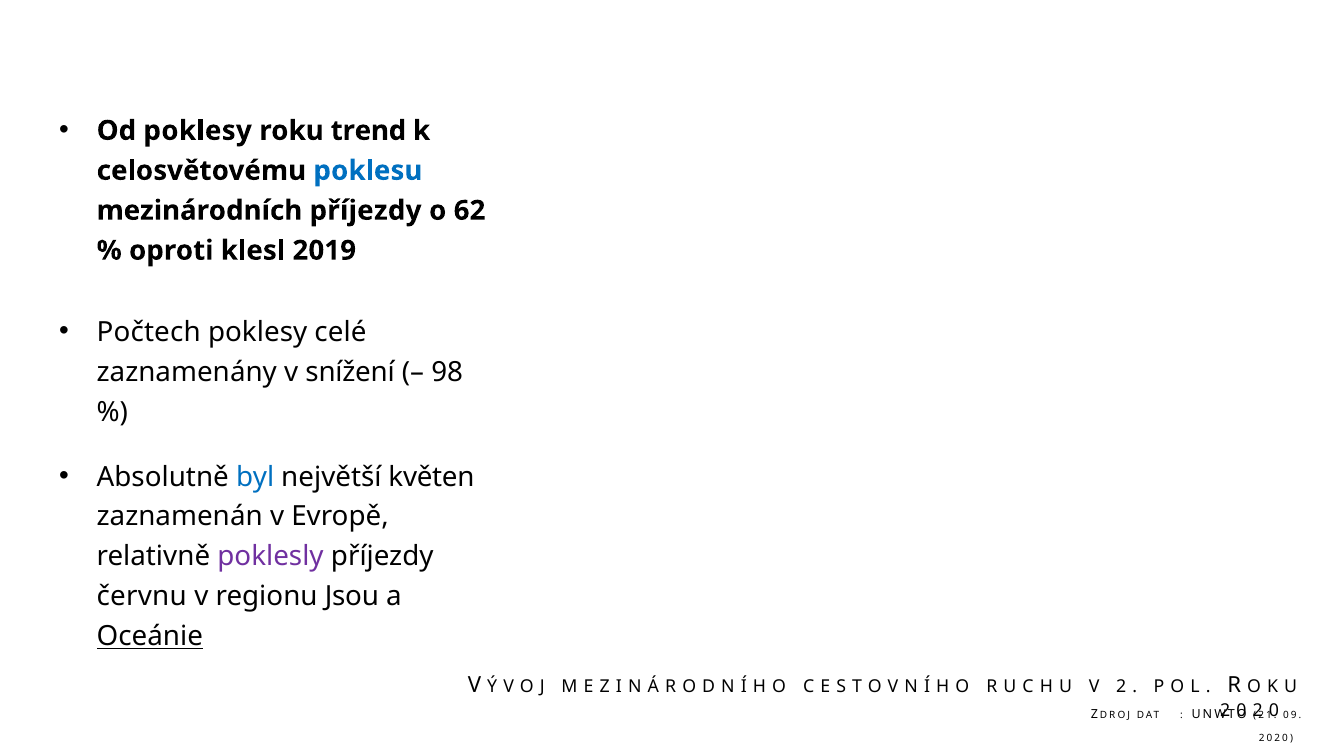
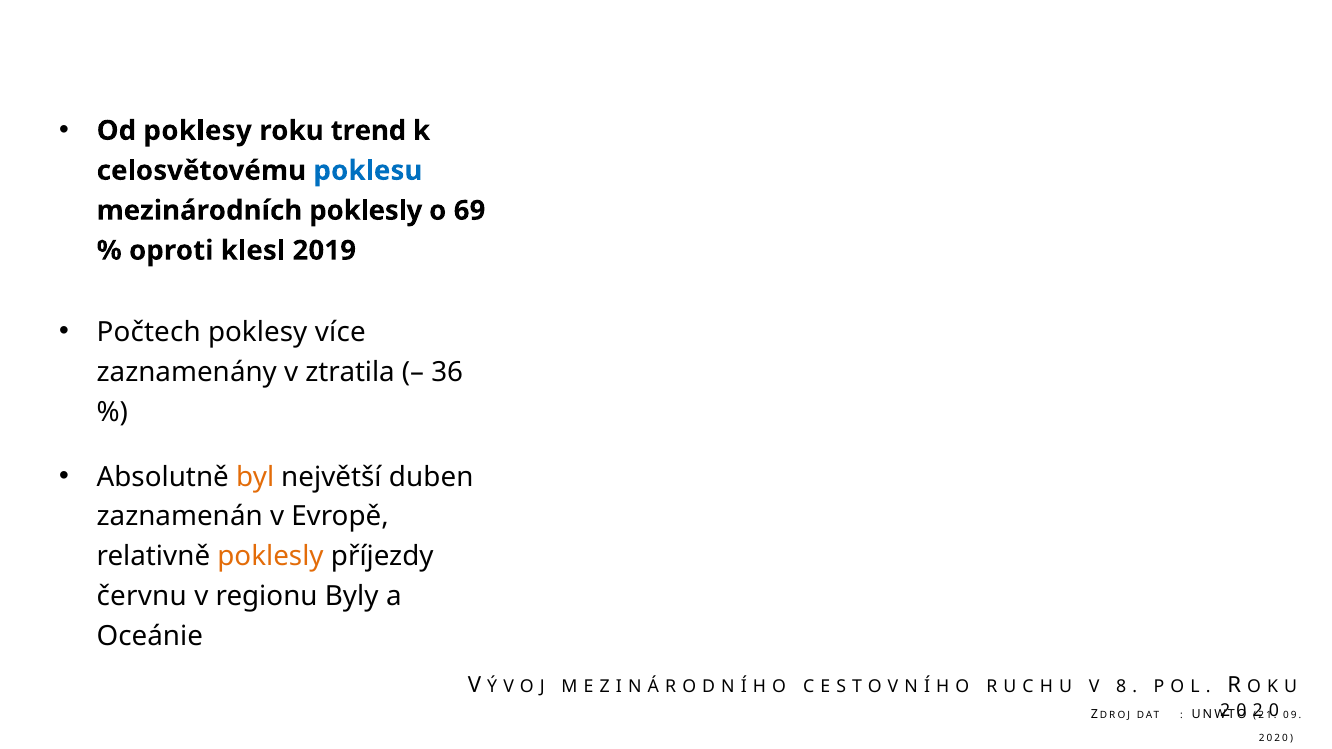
mezinárodních příjezdy: příjezdy -> poklesly
62: 62 -> 69
celé: celé -> více
snížení: snížení -> ztratila
98: 98 -> 36
byl colour: blue -> orange
květen: květen -> duben
poklesly at (270, 557) colour: purple -> orange
Jsou: Jsou -> Byly
Oceánie underline: present -> none
V 2: 2 -> 8
